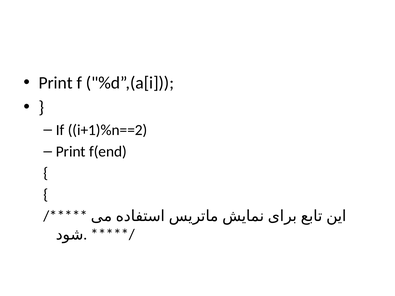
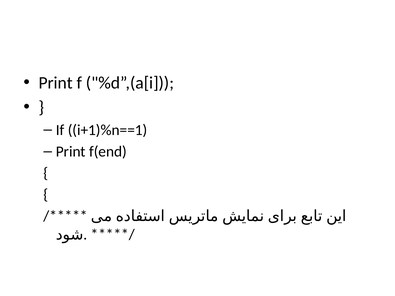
i+1)%n==2: i+1)%n==2 -> i+1)%n==1
